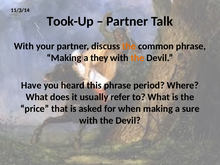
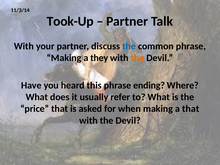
the at (129, 46) colour: orange -> blue
period: period -> ending
a sure: sure -> that
